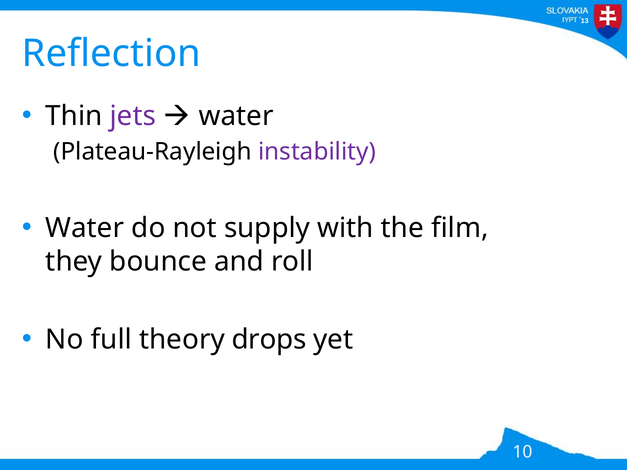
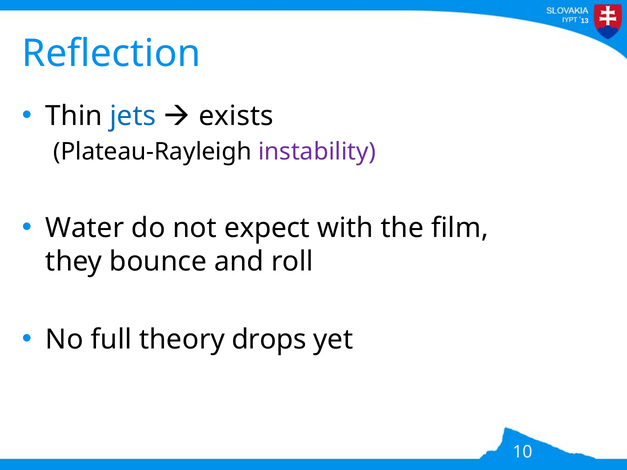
jets colour: purple -> blue
water at (236, 116): water -> exists
supply: supply -> expect
